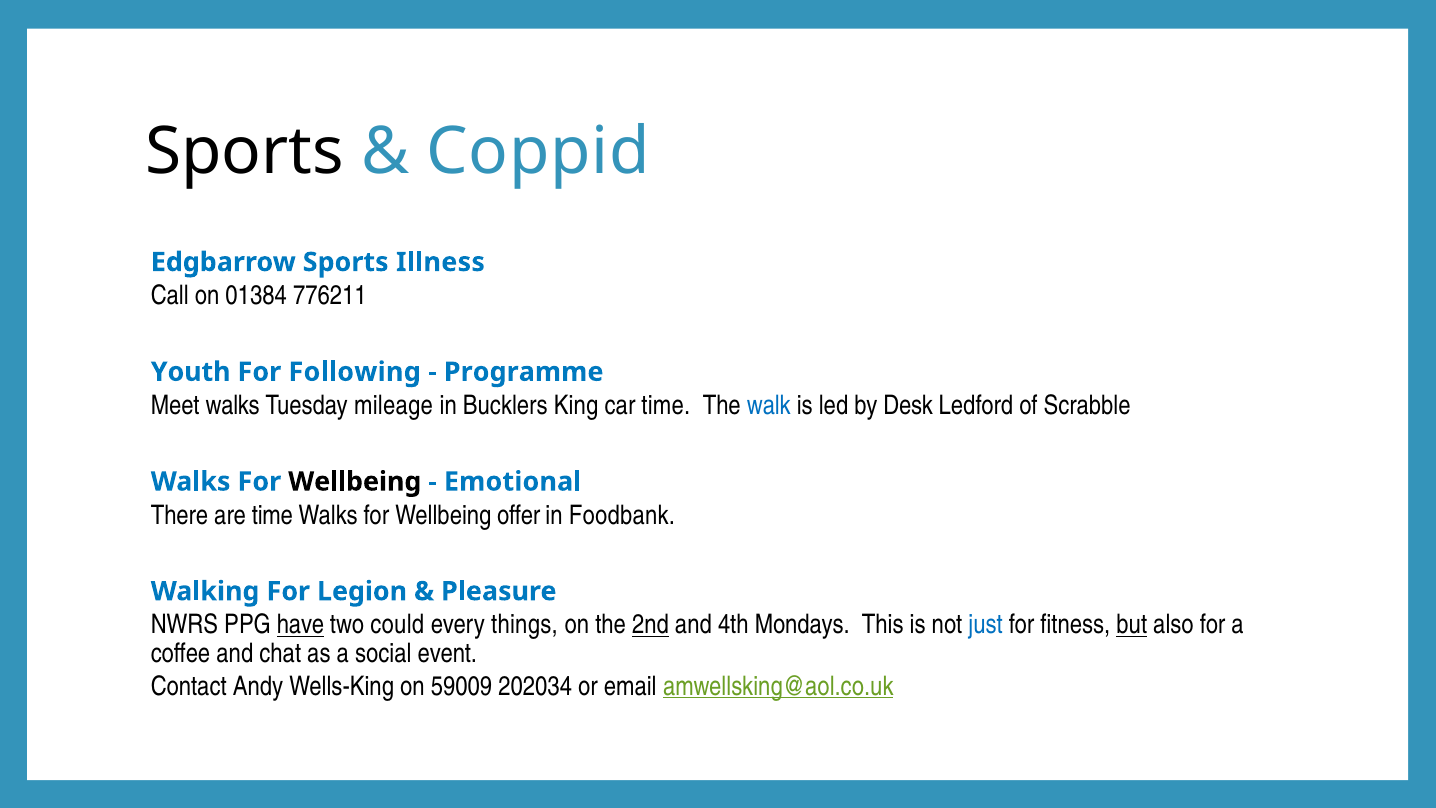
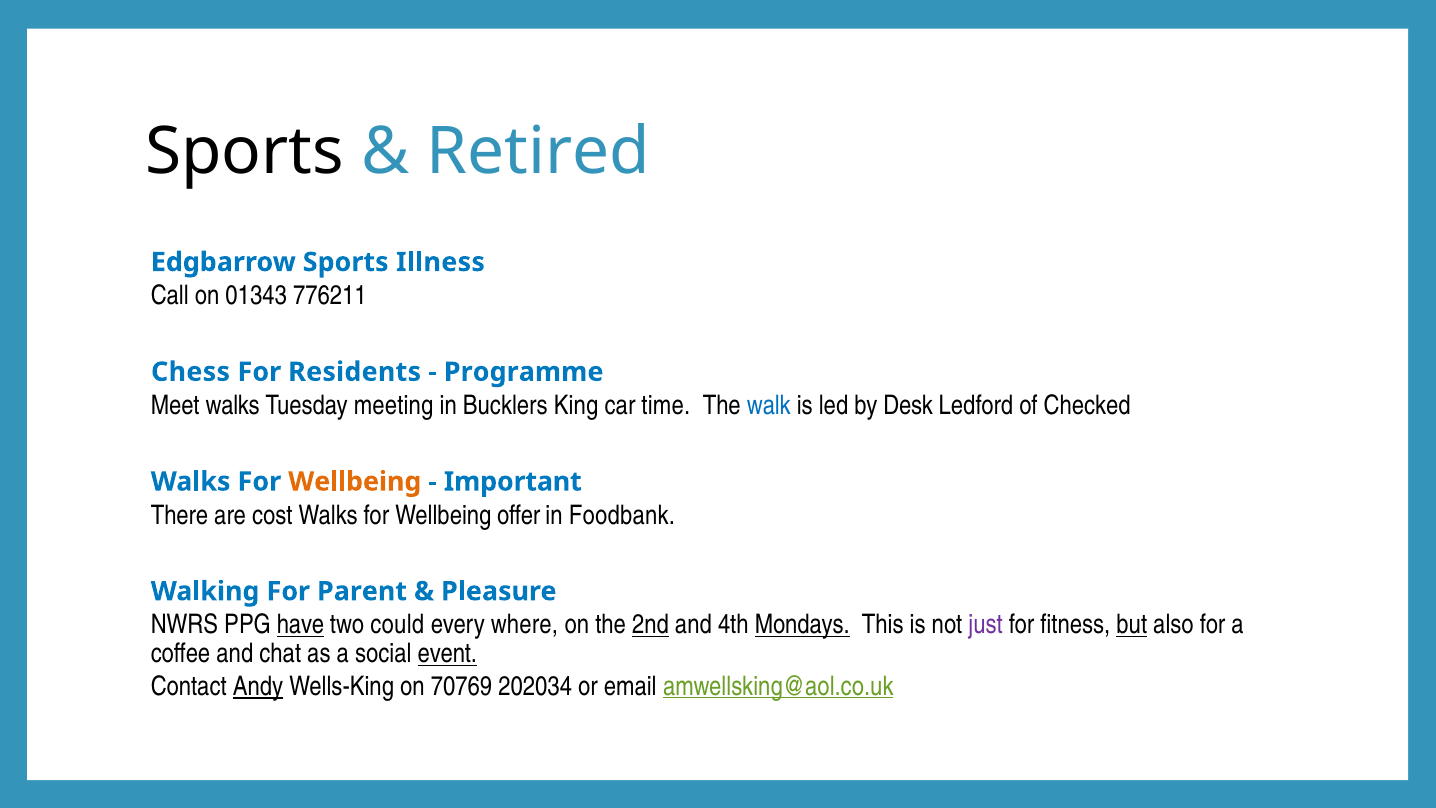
Coppid: Coppid -> Retired
01384: 01384 -> 01343
Youth: Youth -> Chess
Following: Following -> Residents
mileage: mileage -> meeting
Scrabble: Scrabble -> Checked
Wellbeing at (355, 481) colour: black -> orange
Emotional: Emotional -> Important
are time: time -> cost
Legion: Legion -> Parent
things: things -> where
Mondays underline: none -> present
just colour: blue -> purple
event underline: none -> present
Andy underline: none -> present
59009: 59009 -> 70769
